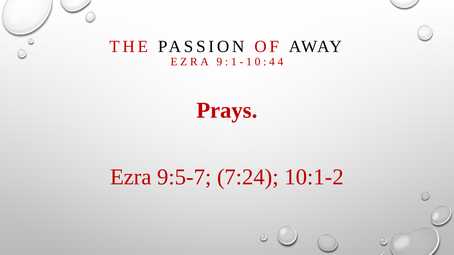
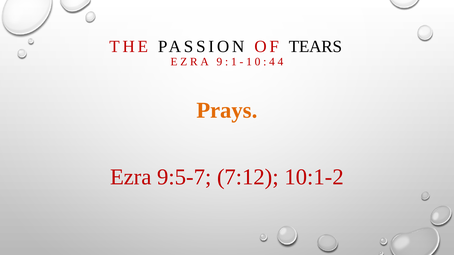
AWAY: AWAY -> TEARS
Prays colour: red -> orange
7:24: 7:24 -> 7:12
